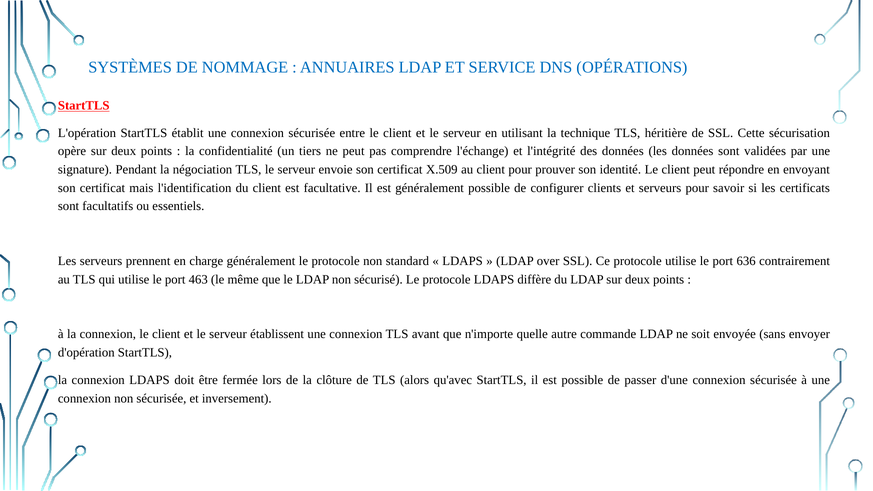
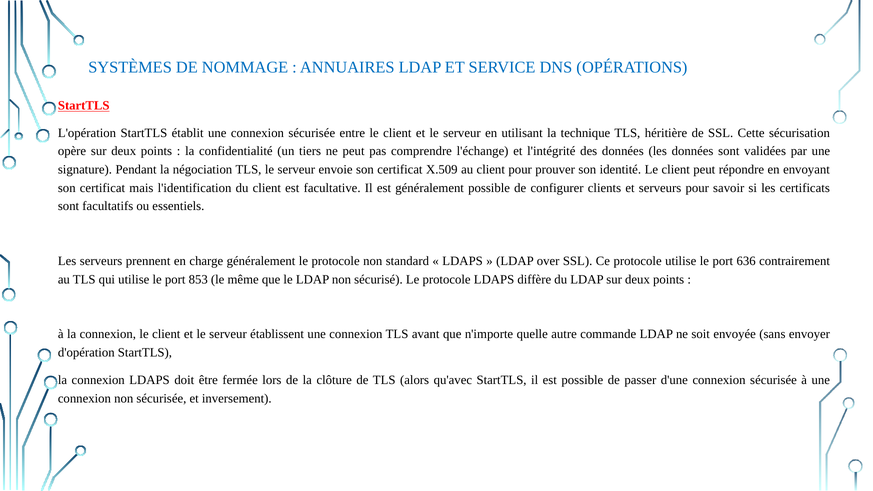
463: 463 -> 853
